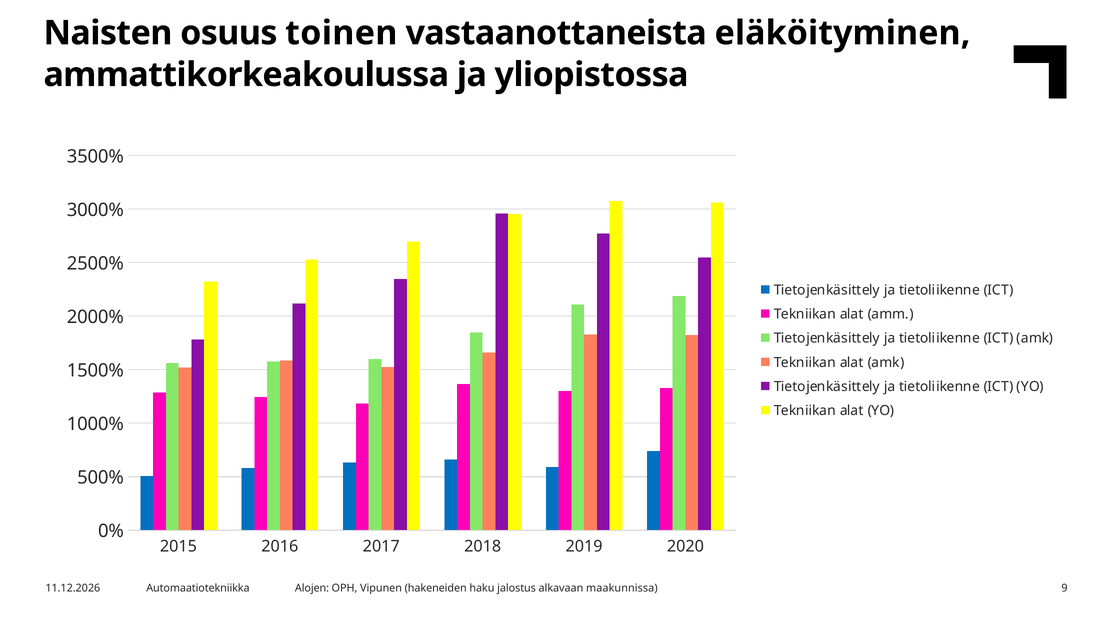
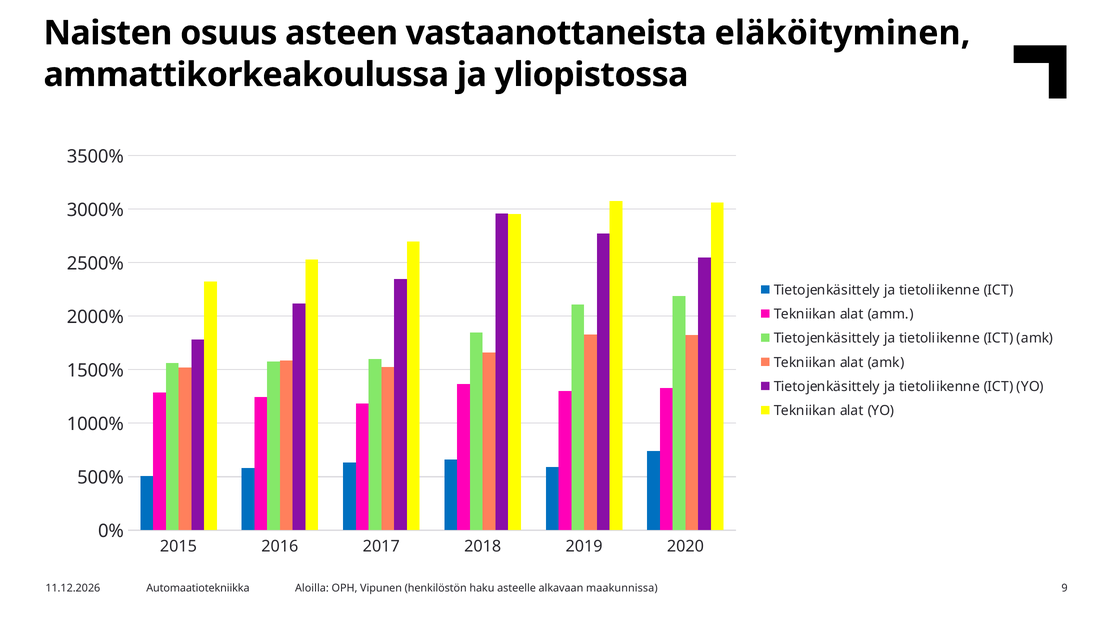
toinen: toinen -> asteen
Alojen: Alojen -> Aloilla
hakeneiden: hakeneiden -> henkilöstön
jalostus: jalostus -> asteelle
